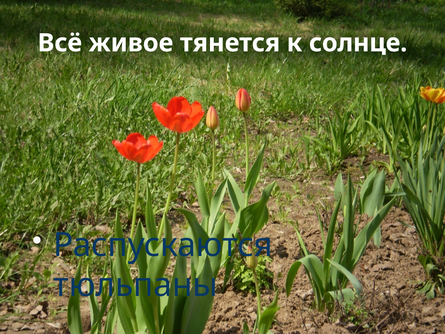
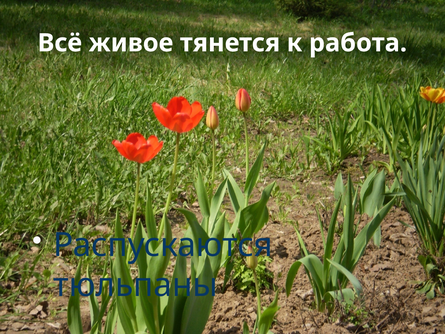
солнце: солнце -> работа
